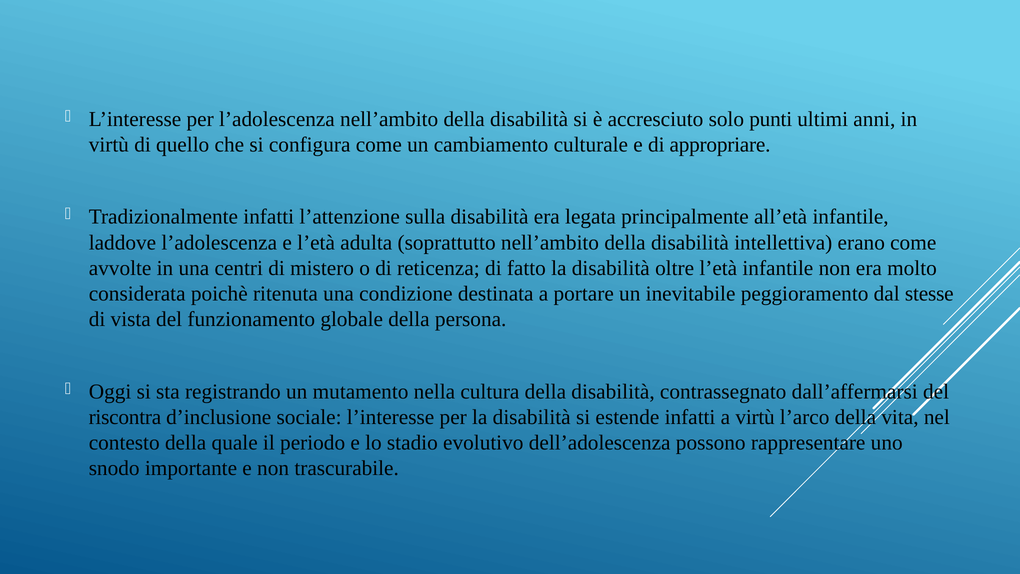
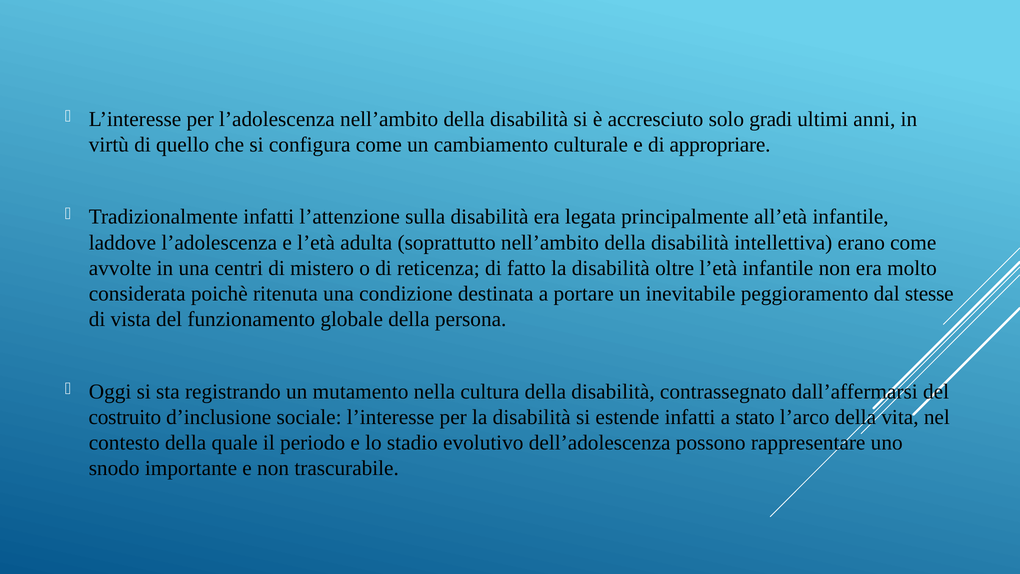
punti: punti -> gradi
riscontra: riscontra -> costruito
a virtù: virtù -> stato
